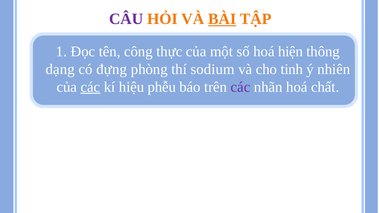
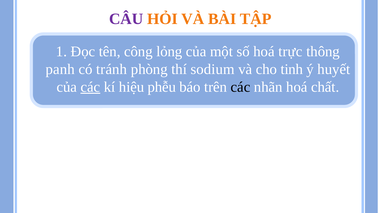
BÀI underline: present -> none
thực: thực -> lỏng
hiện: hiện -> trực
dạng: dạng -> panh
đựng: đựng -> tránh
nhiên: nhiên -> huyết
các at (241, 87) colour: purple -> black
